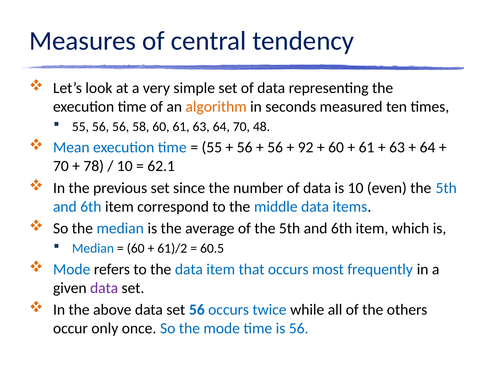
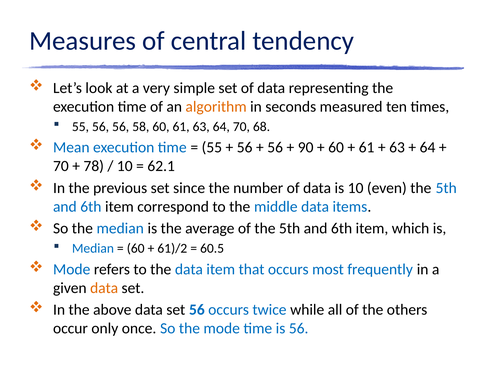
48: 48 -> 68
92: 92 -> 90
data at (104, 288) colour: purple -> orange
